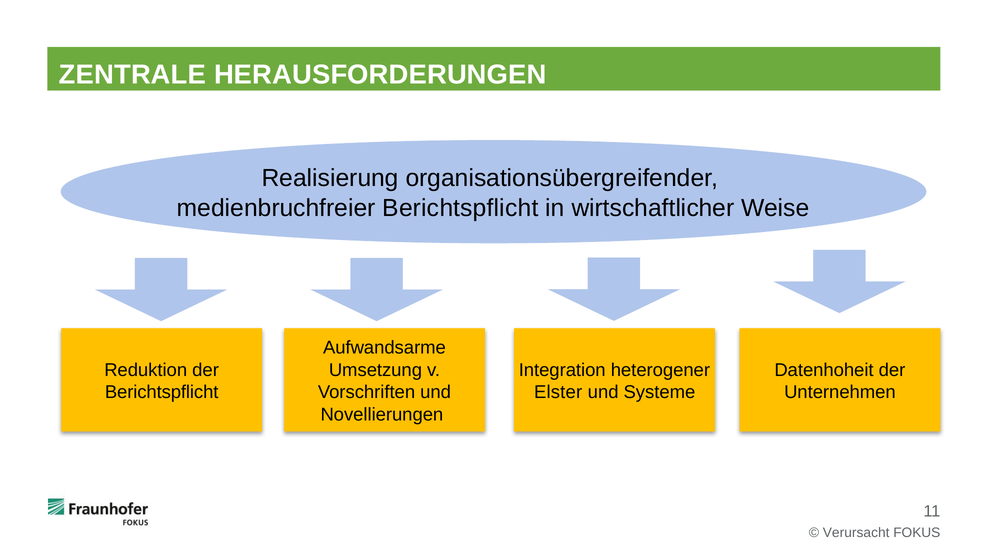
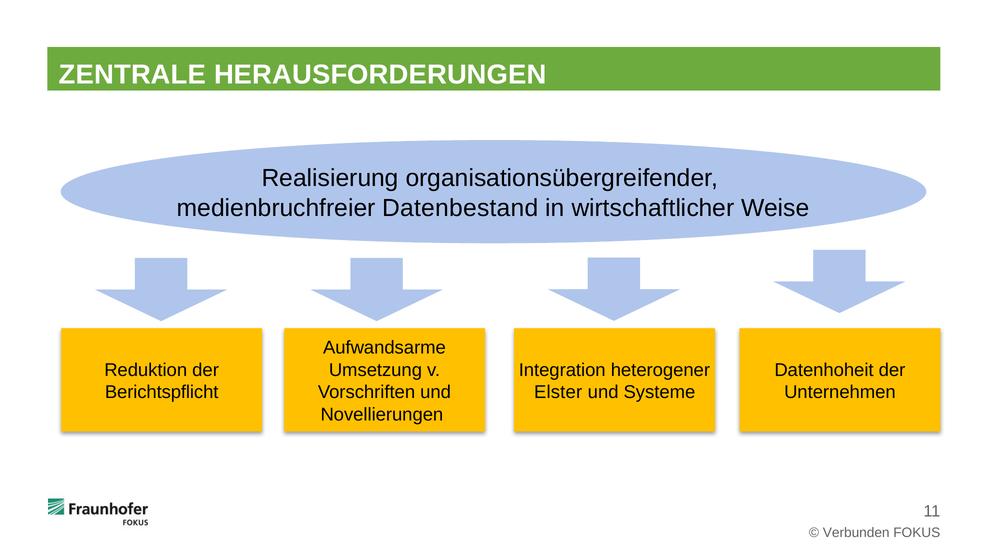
medienbruchfreier Berichtspflicht: Berichtspflicht -> Datenbestand
Verursacht: Verursacht -> Verbunden
